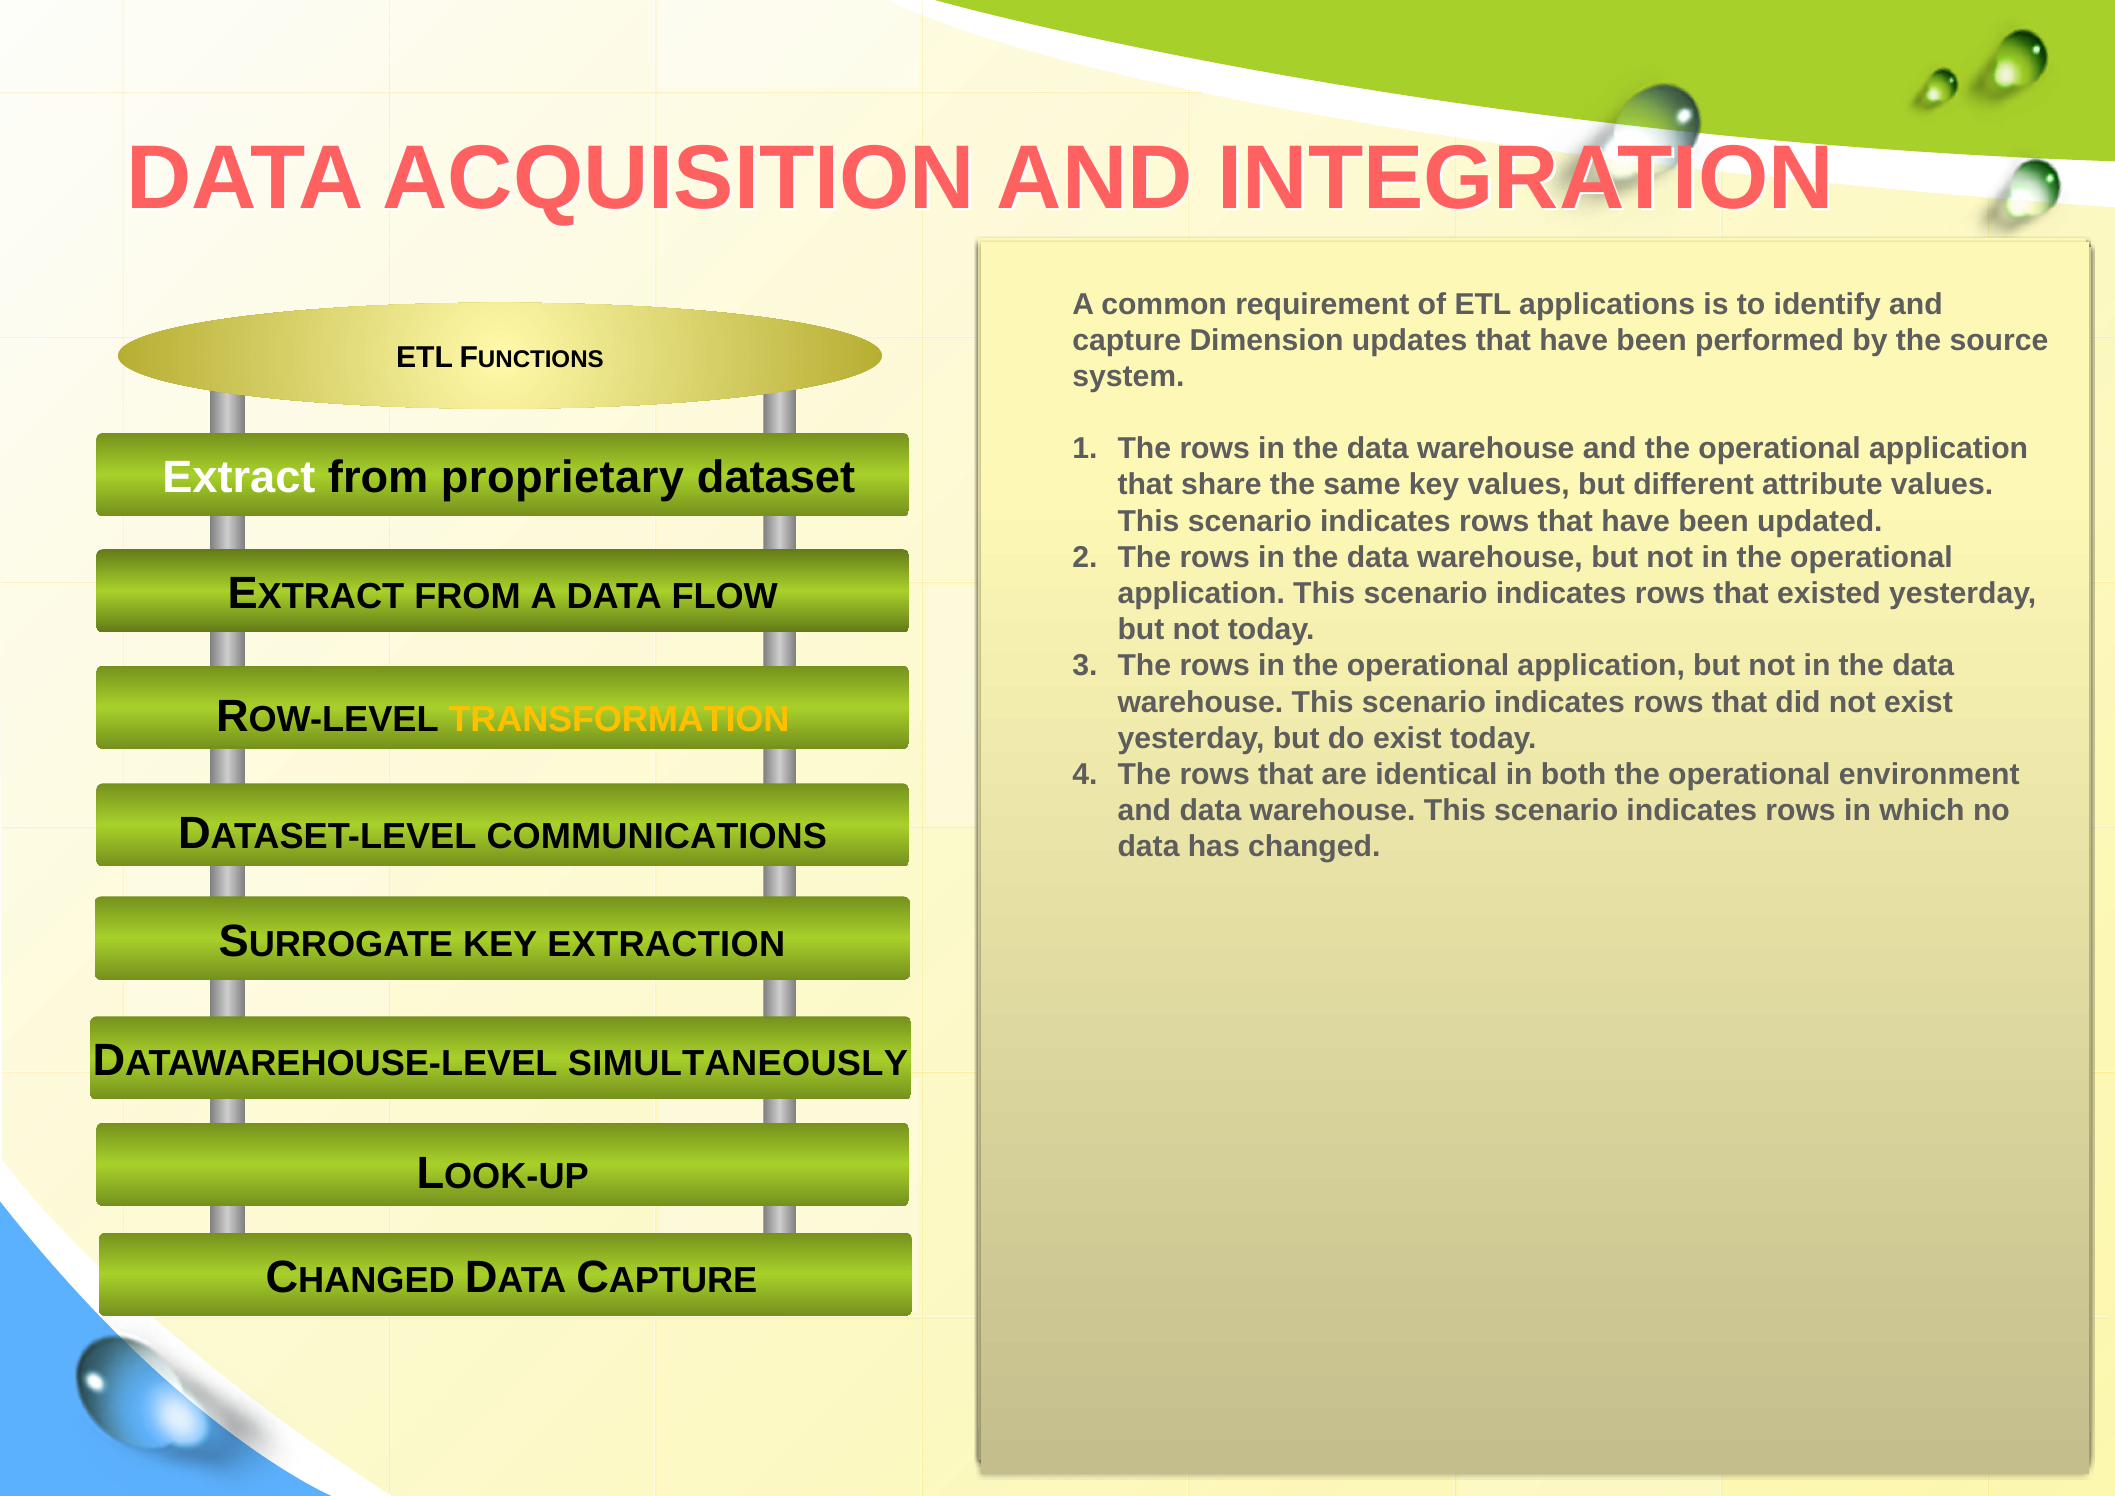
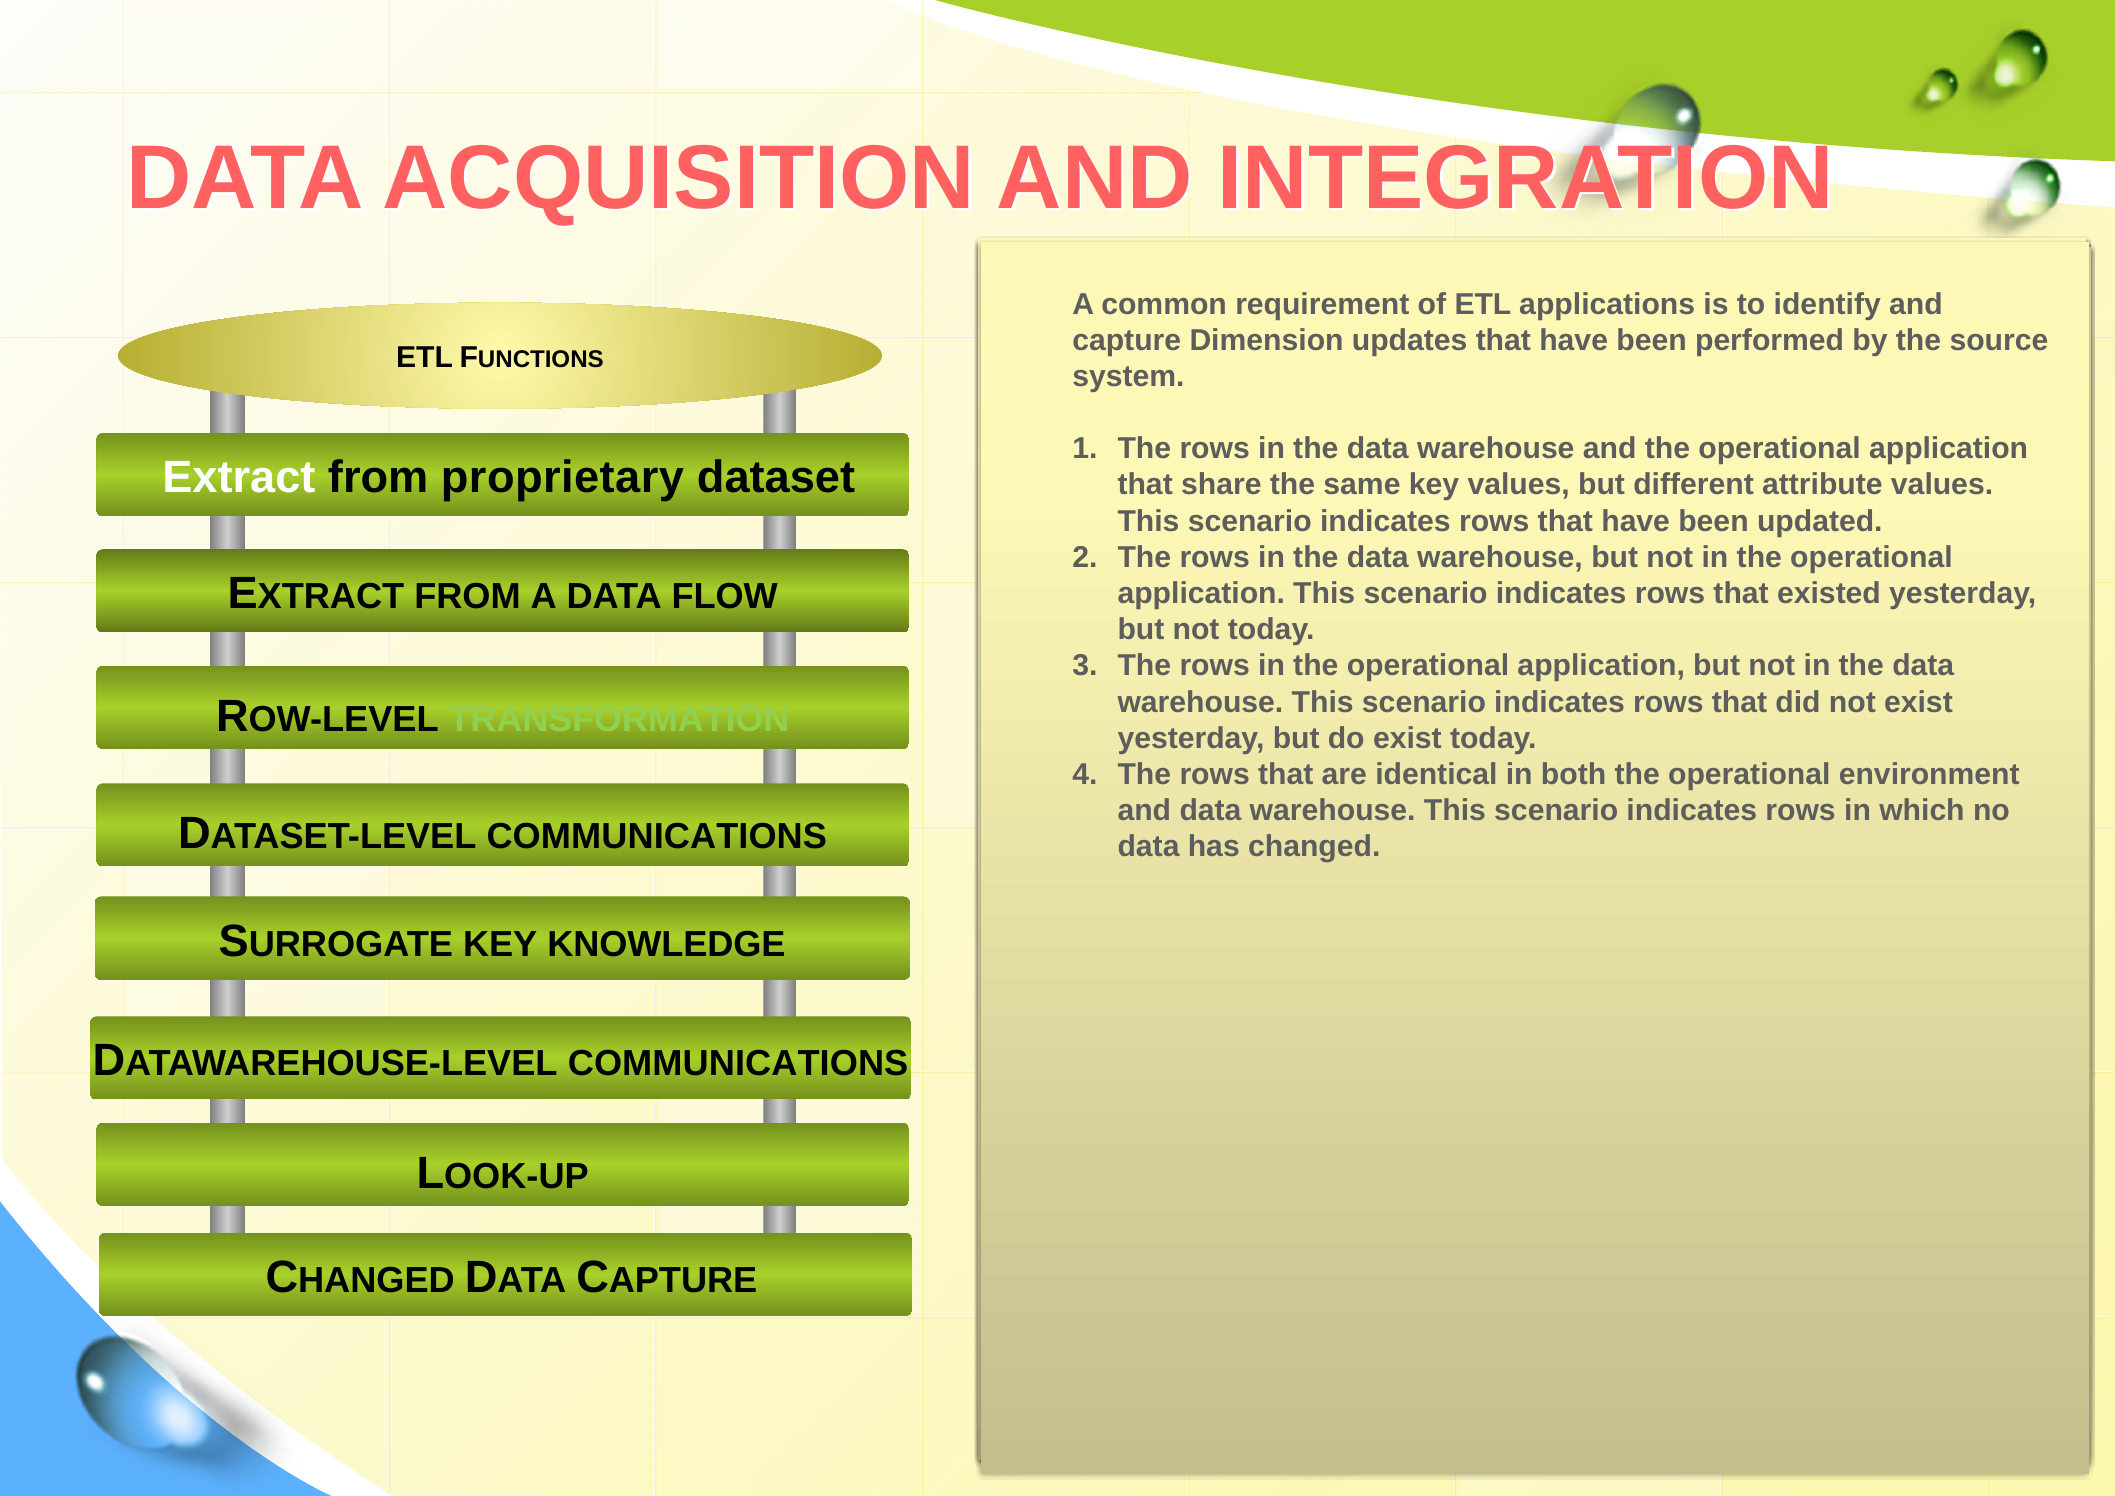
TRANSFORMATION at (619, 719) colour: yellow -> light green
EXTRACTION: EXTRACTION -> KNOWLEDGE
SIMULTANEOUSLY at (738, 1064): SIMULTANEOUSLY -> COMMUNICATIONS
